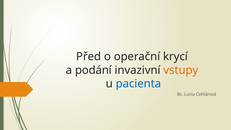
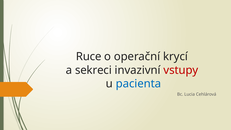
Před: Před -> Ruce
podání: podání -> sekreci
vstupy colour: orange -> red
